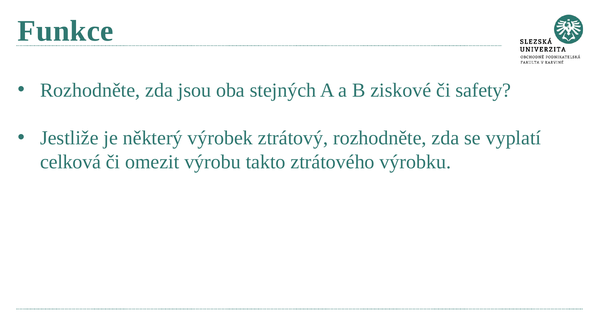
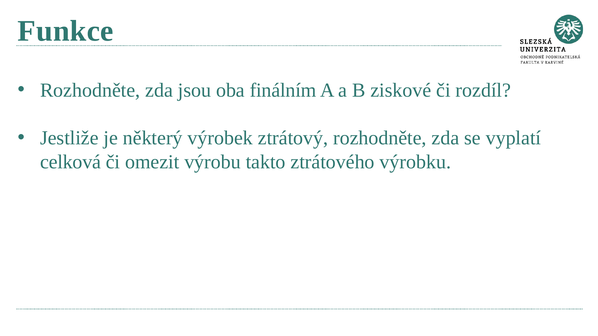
stejných: stejných -> finálním
safety: safety -> rozdíl
